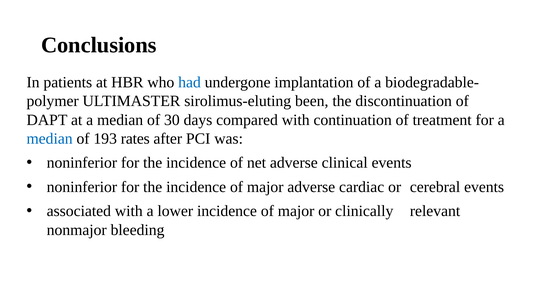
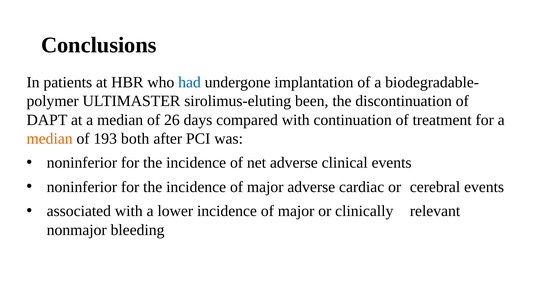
30: 30 -> 26
median at (50, 139) colour: blue -> orange
rates: rates -> both
